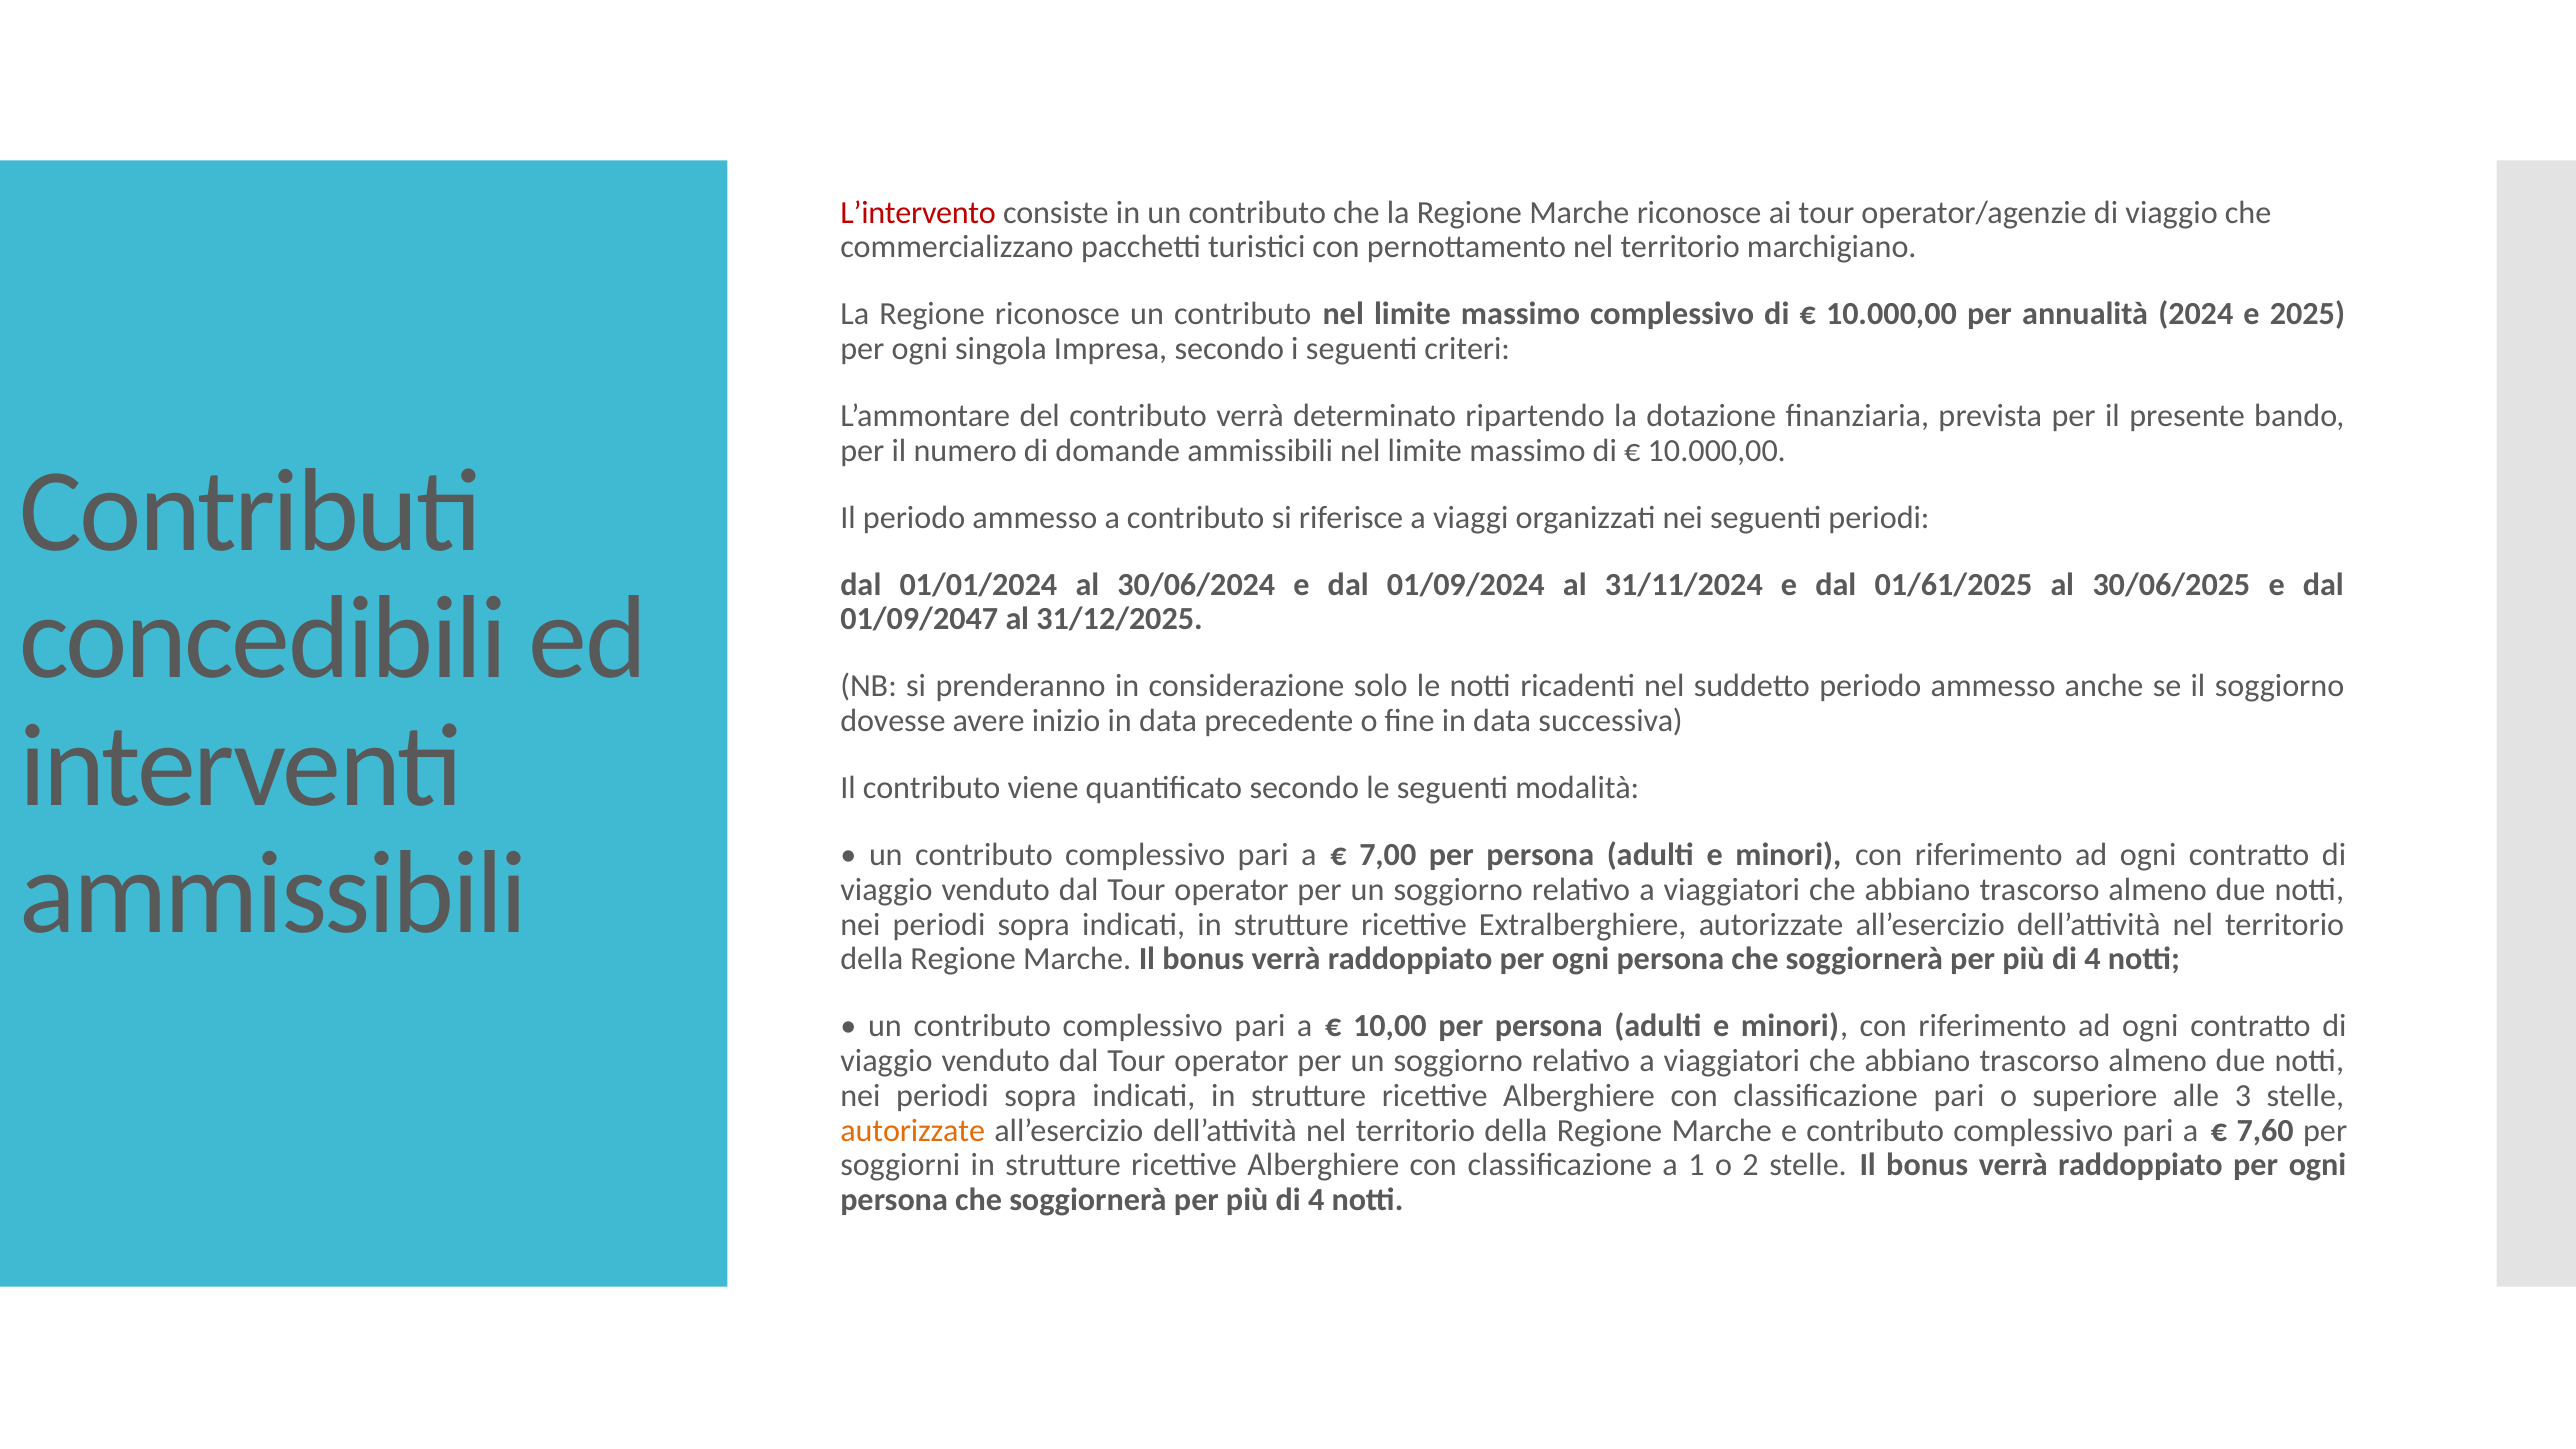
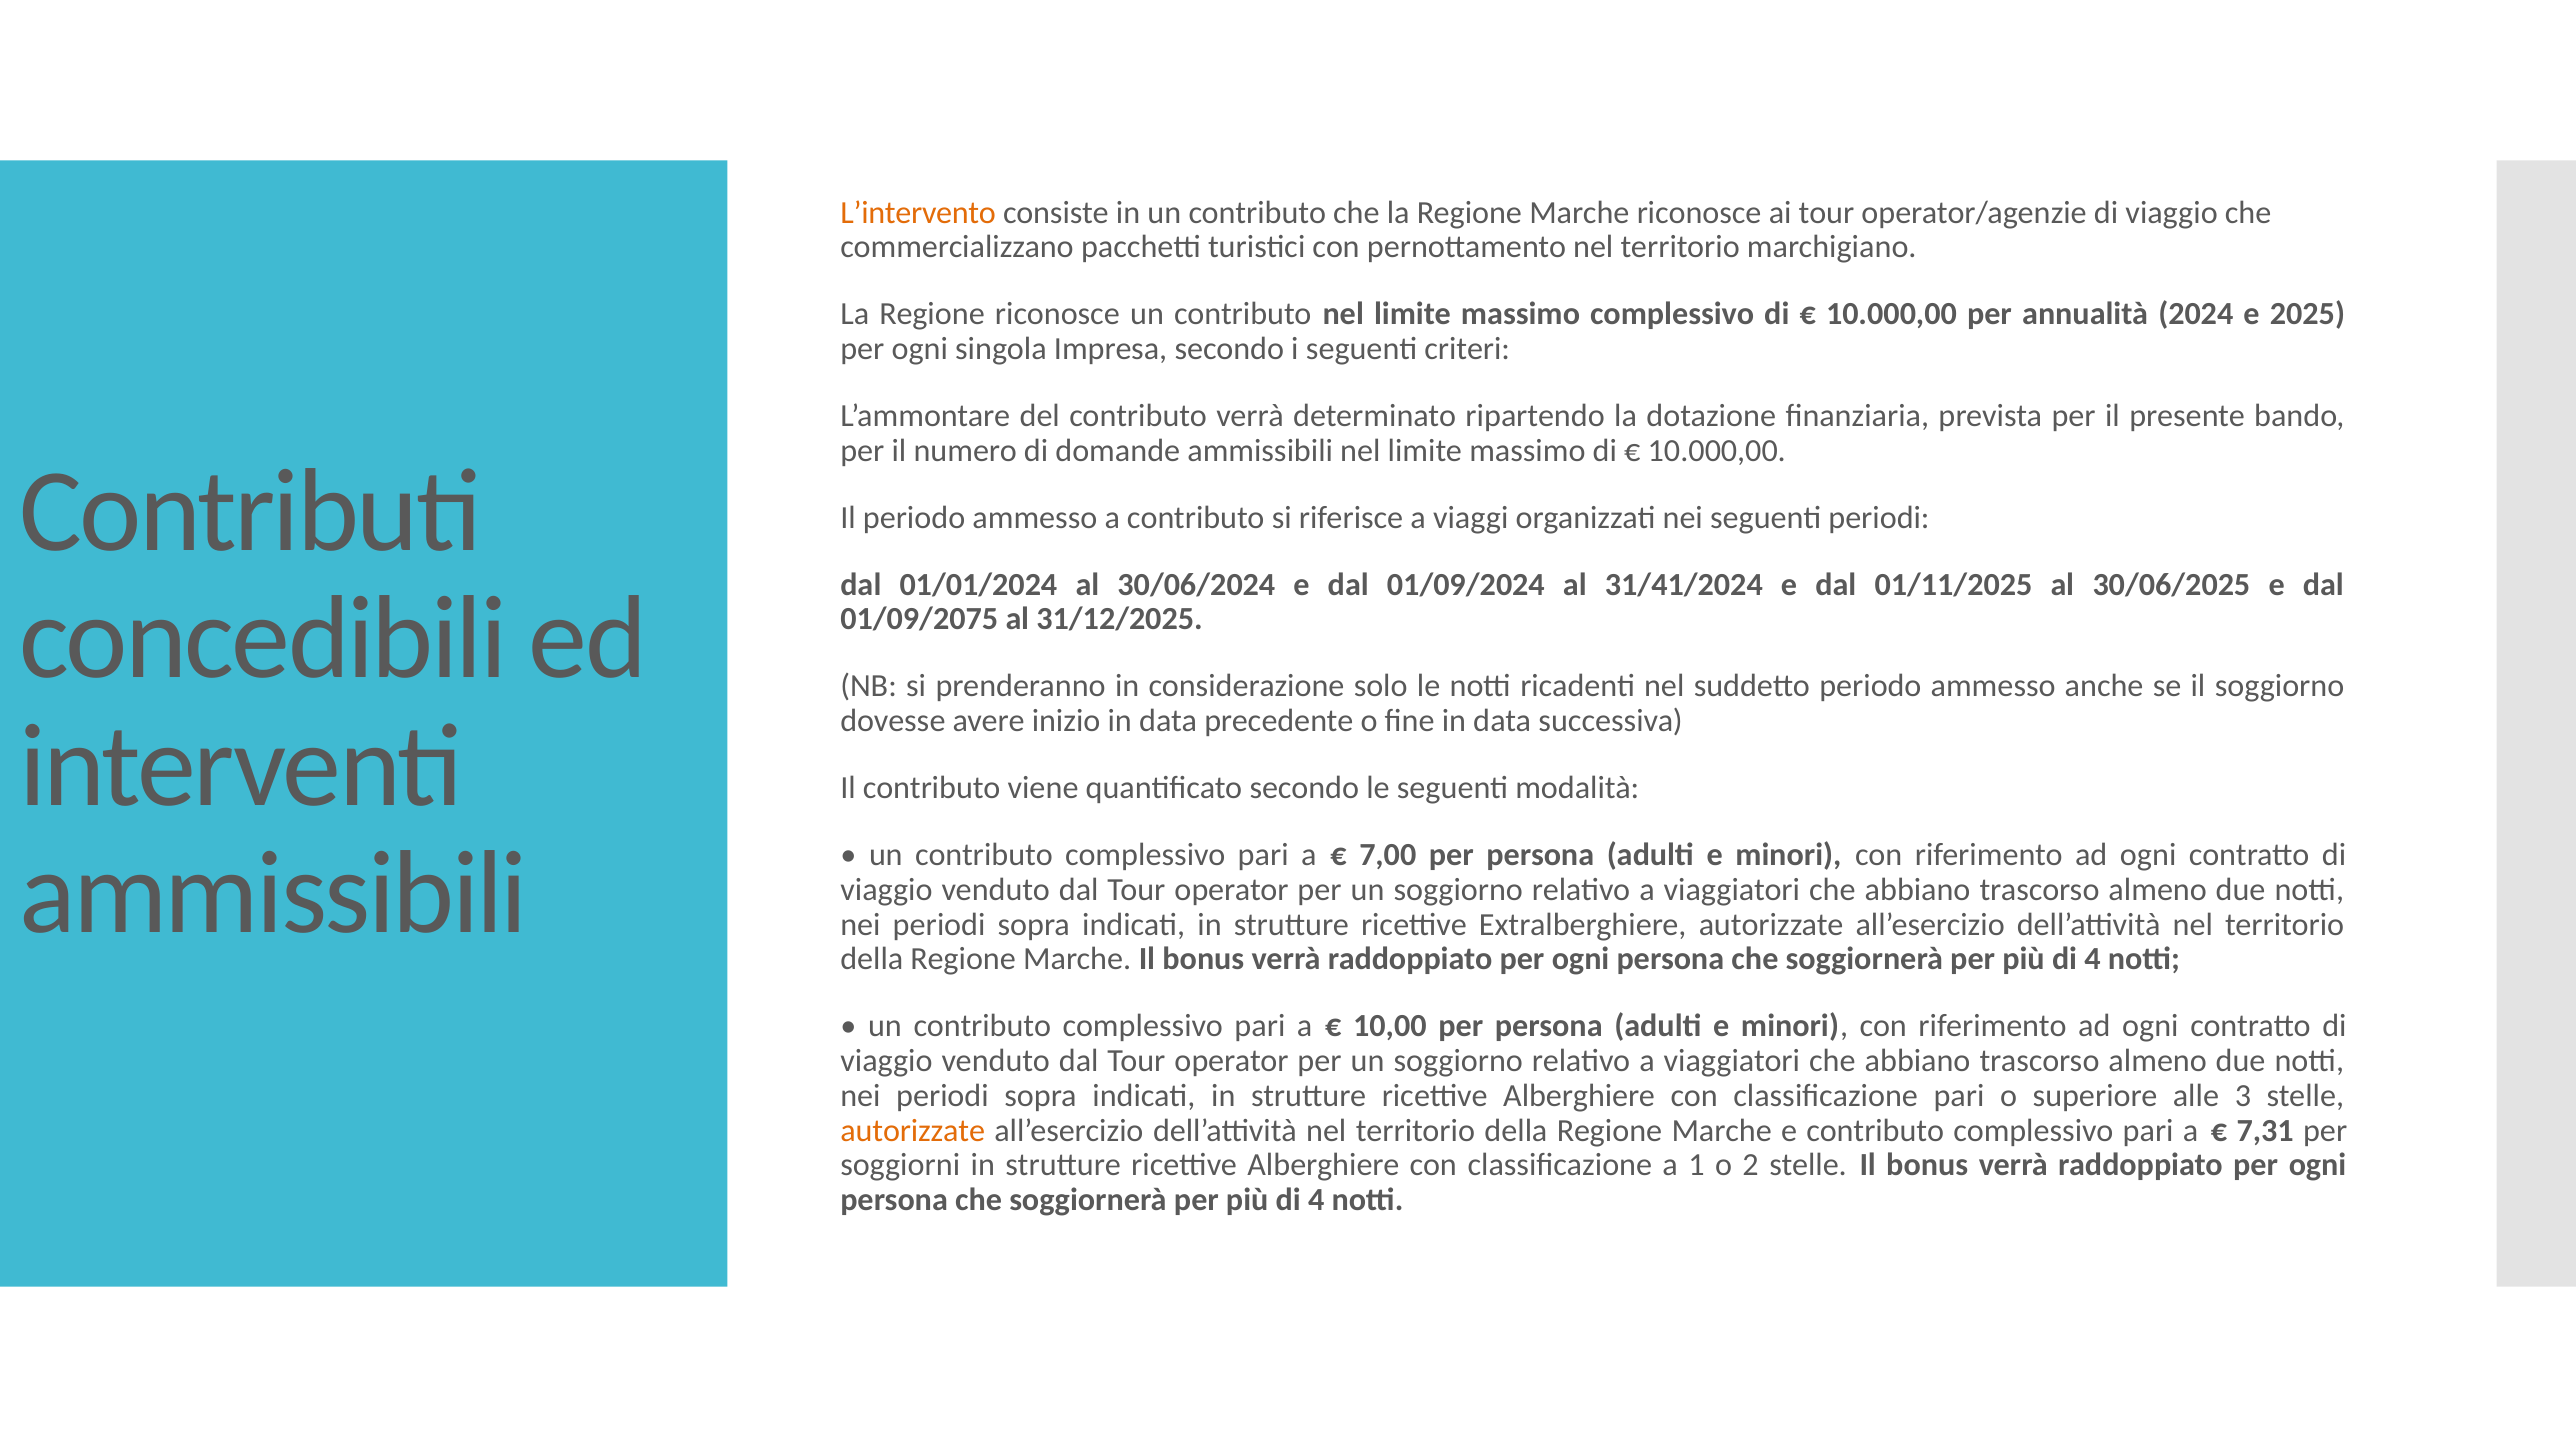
L’intervento colour: red -> orange
31/11/2024: 31/11/2024 -> 31/41/2024
01/61/2025: 01/61/2025 -> 01/11/2025
01/09/2047: 01/09/2047 -> 01/09/2075
7,60: 7,60 -> 7,31
